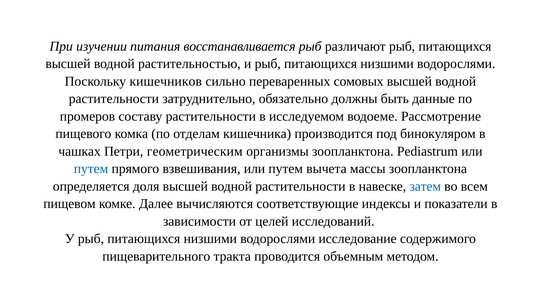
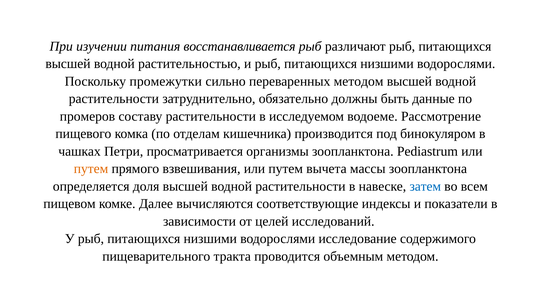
кишечников: кишечников -> промежутки
переваренных сомовых: сомовых -> методом
геометрическим: геометрическим -> просматривается
путем at (91, 169) colour: blue -> orange
